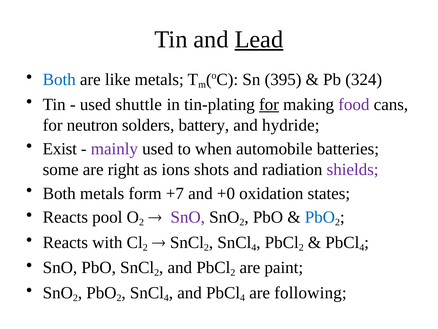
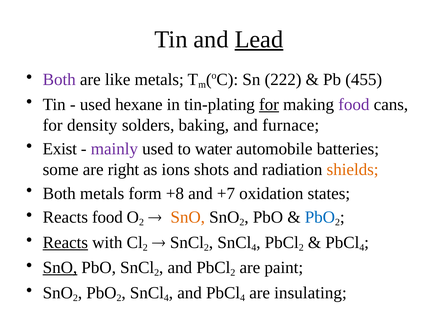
Both at (59, 79) colour: blue -> purple
395: 395 -> 222
324: 324 -> 455
shuttle: shuttle -> hexane
neutron: neutron -> density
battery: battery -> baking
hydride: hydride -> furnace
when: when -> water
shields colour: purple -> orange
+7: +7 -> +8
+0: +0 -> +7
Reacts pool: pool -> food
SnO at (188, 217) colour: purple -> orange
Reacts at (65, 242) underline: none -> present
SnO at (60, 267) underline: none -> present
following: following -> insulating
